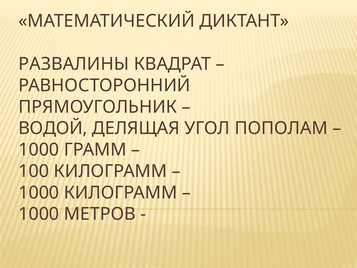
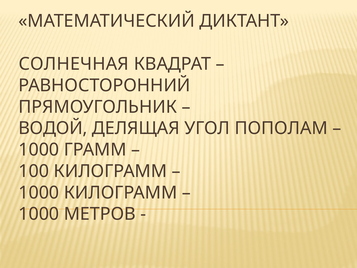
РАЗВАЛИНЫ: РАЗВАЛИНЫ -> СОЛНЕЧНАЯ
